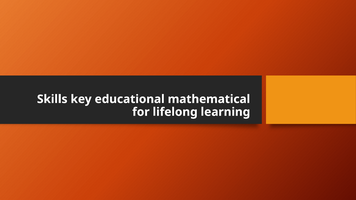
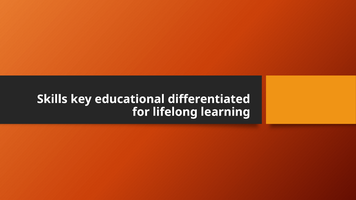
mathematical: mathematical -> differentiated
